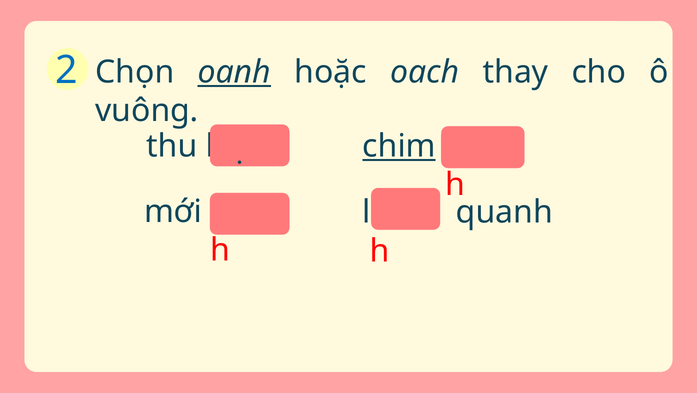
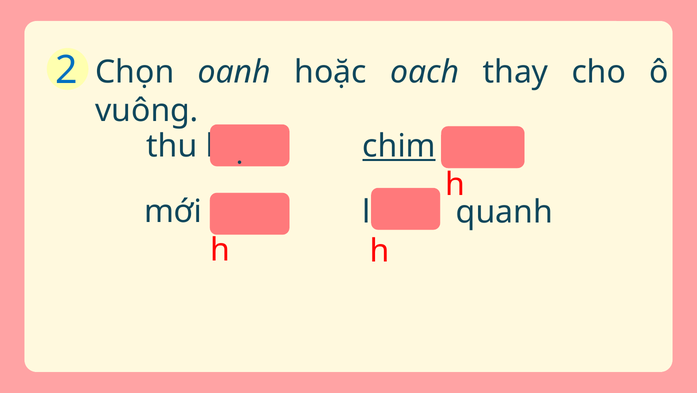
oanh underline: present -> none
